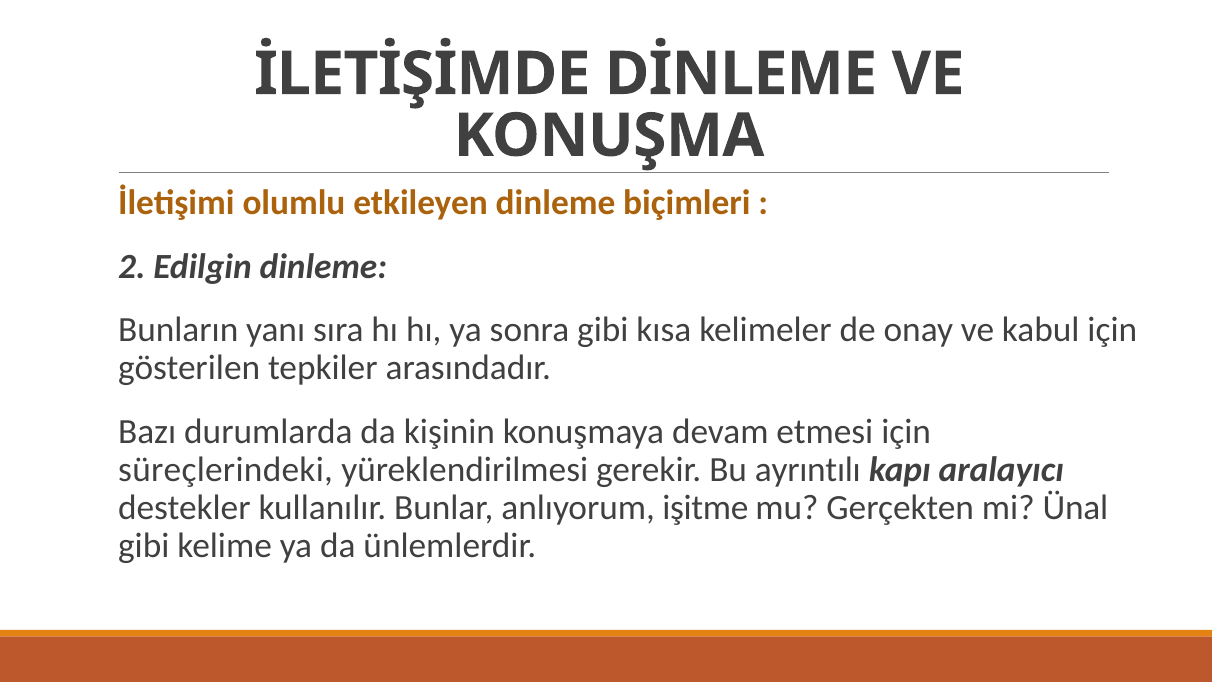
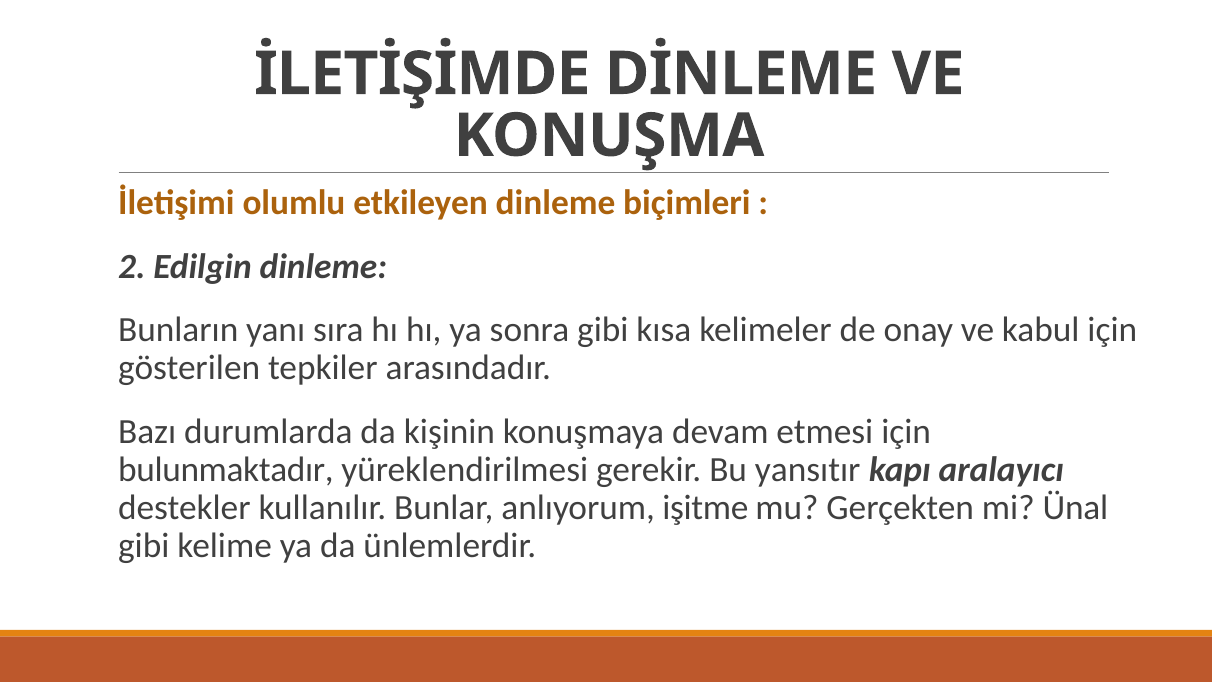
süreçlerindeki: süreçlerindeki -> bulunmaktadır
ayrıntılı: ayrıntılı -> yansıtır
